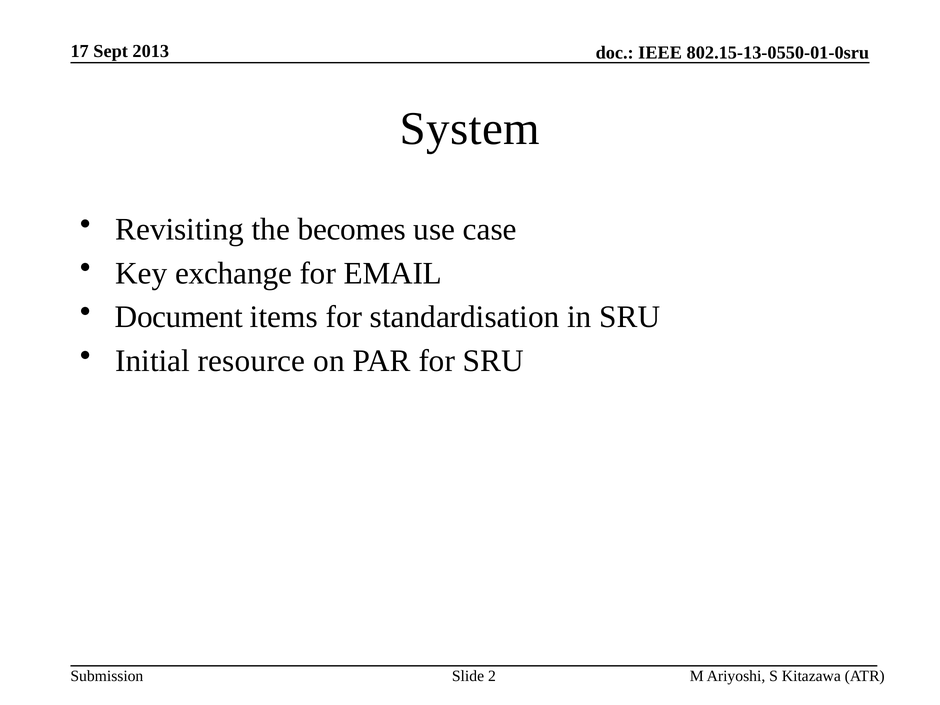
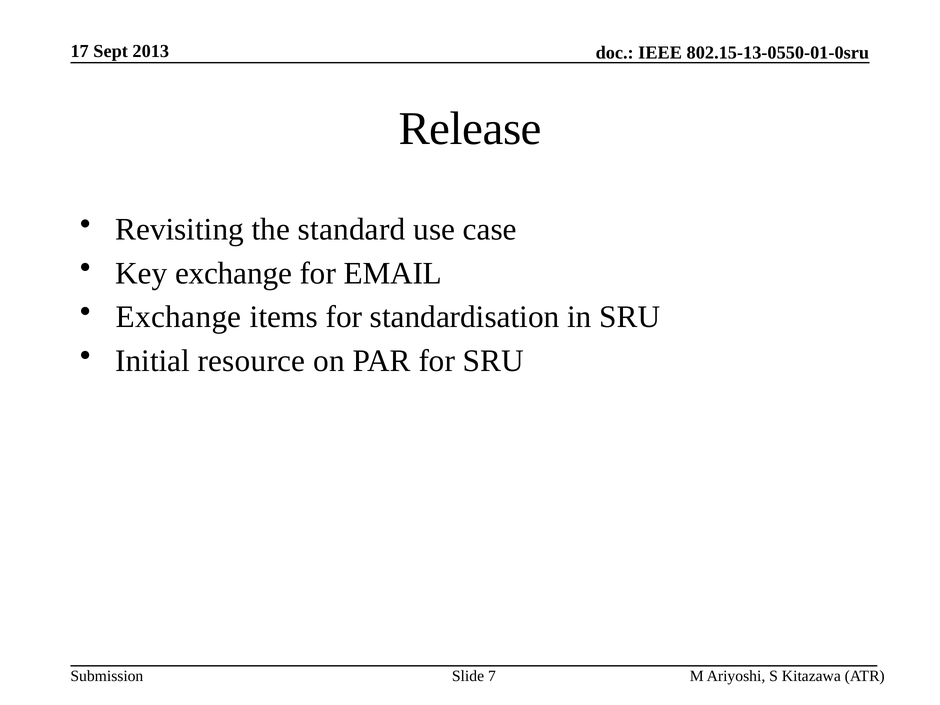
System: System -> Release
becomes: becomes -> standard
Document at (179, 317): Document -> Exchange
2: 2 -> 7
